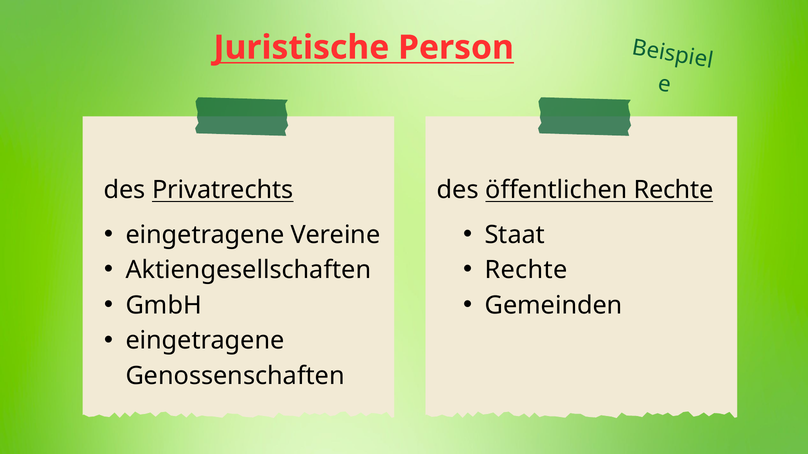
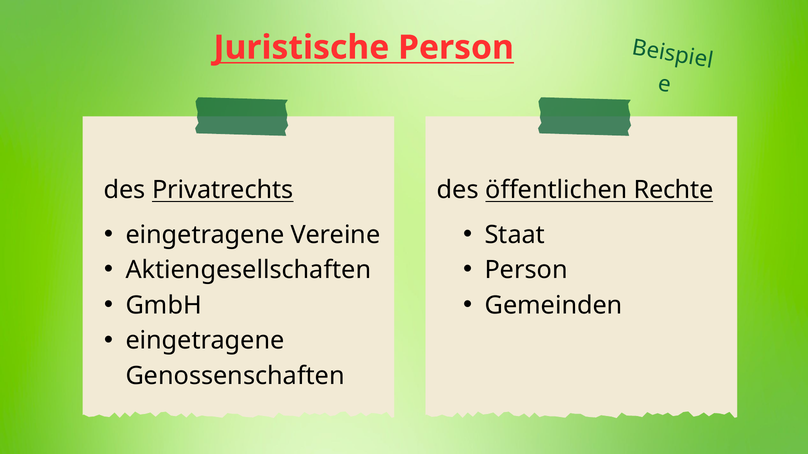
Rechte at (526, 270): Rechte -> Person
